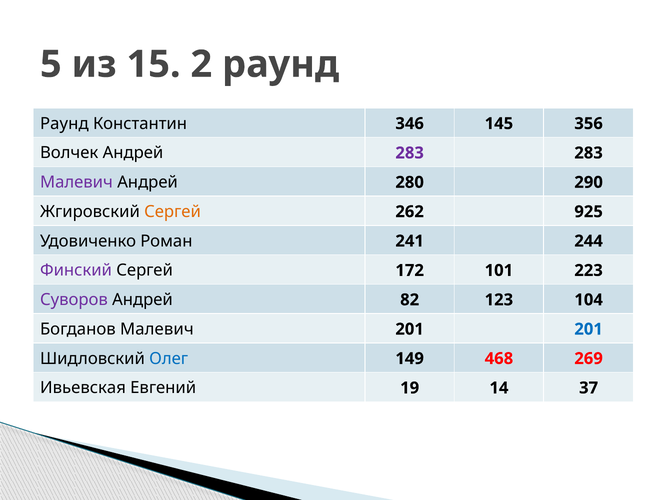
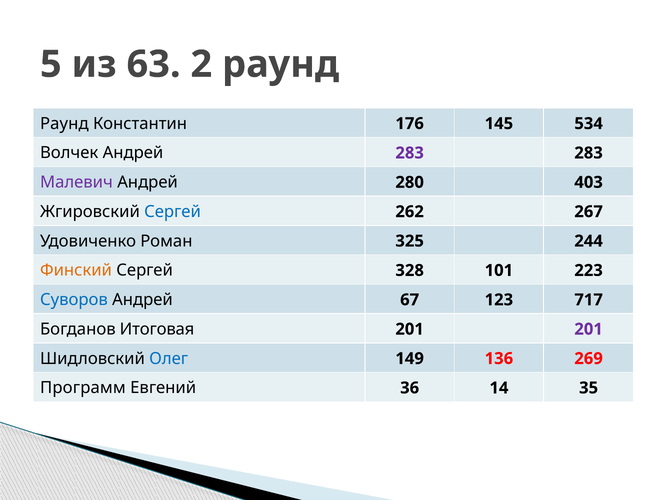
15: 15 -> 63
346: 346 -> 176
356: 356 -> 534
290: 290 -> 403
Сергей at (173, 212) colour: orange -> blue
925: 925 -> 267
241: 241 -> 325
Финский colour: purple -> orange
172: 172 -> 328
Суворов colour: purple -> blue
82: 82 -> 67
104: 104 -> 717
Богданов Малевич: Малевич -> Итоговая
201 at (589, 329) colour: blue -> purple
468: 468 -> 136
Ивьевская: Ивьевская -> Программ
19: 19 -> 36
37: 37 -> 35
